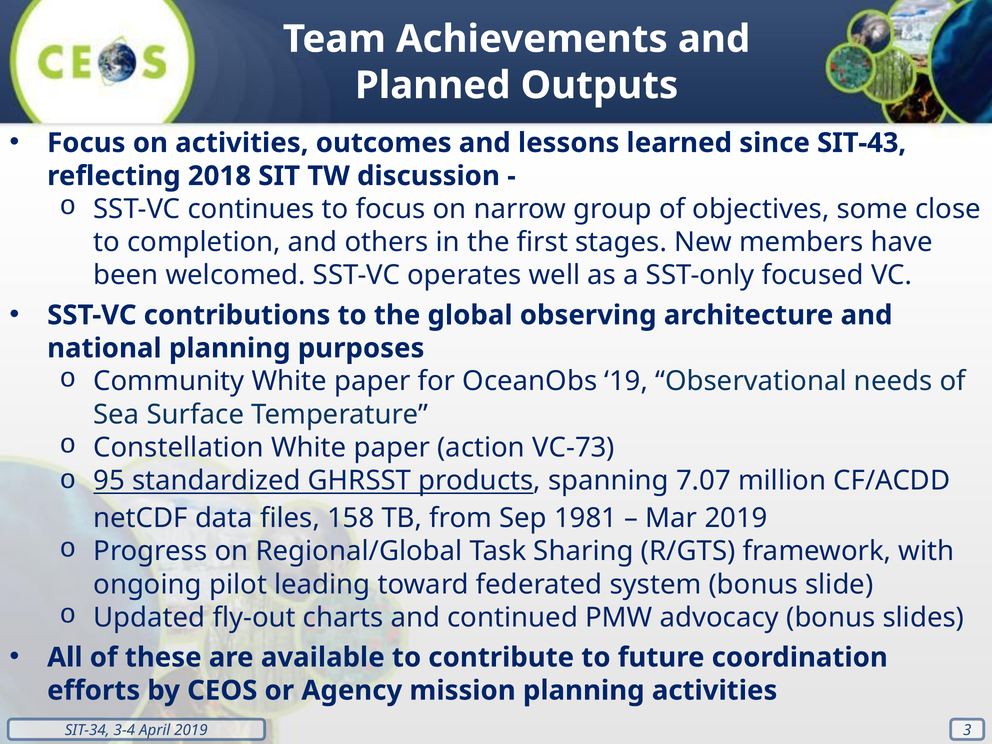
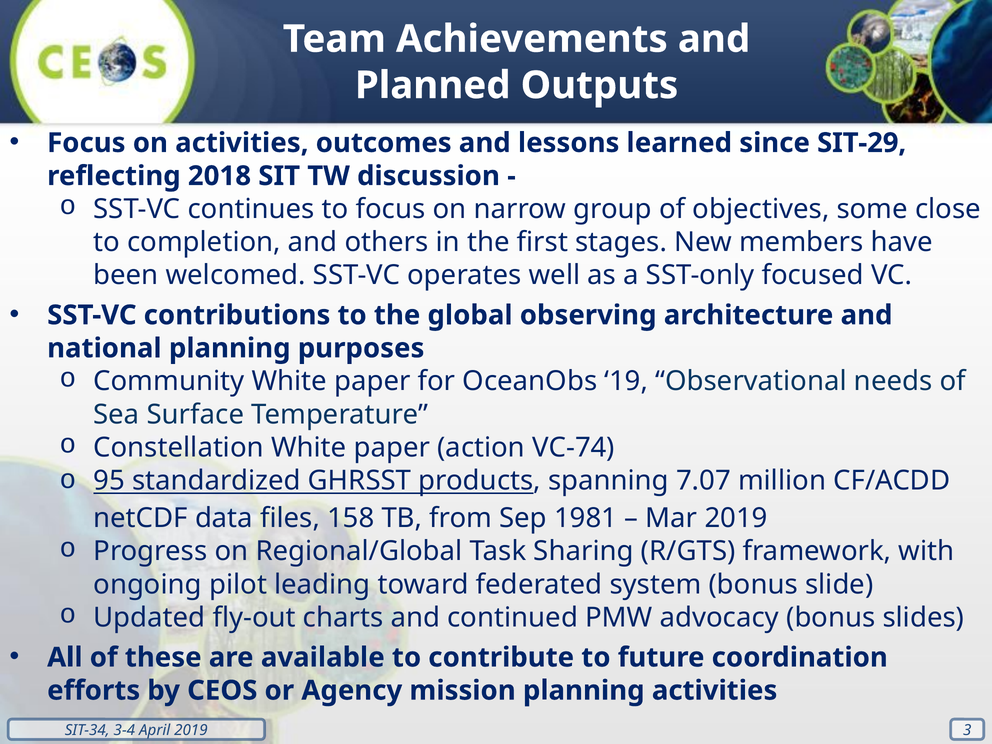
SIT-43: SIT-43 -> SIT-29
VC-73: VC-73 -> VC-74
